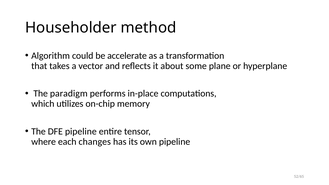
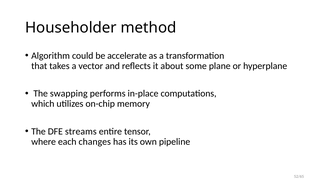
paradigm: paradigm -> swapping
DFE pipeline: pipeline -> streams
